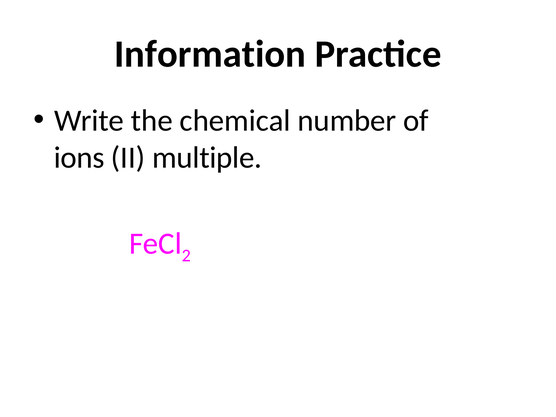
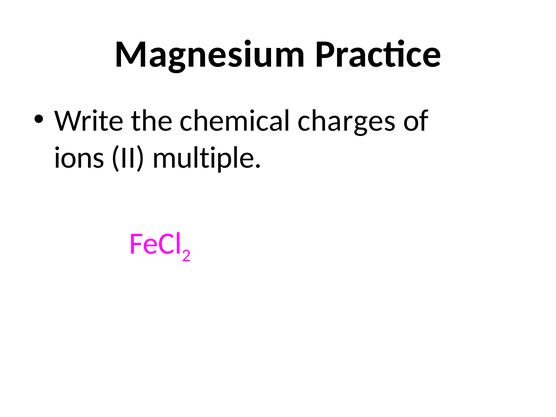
Information: Information -> Magnesium
number: number -> charges
